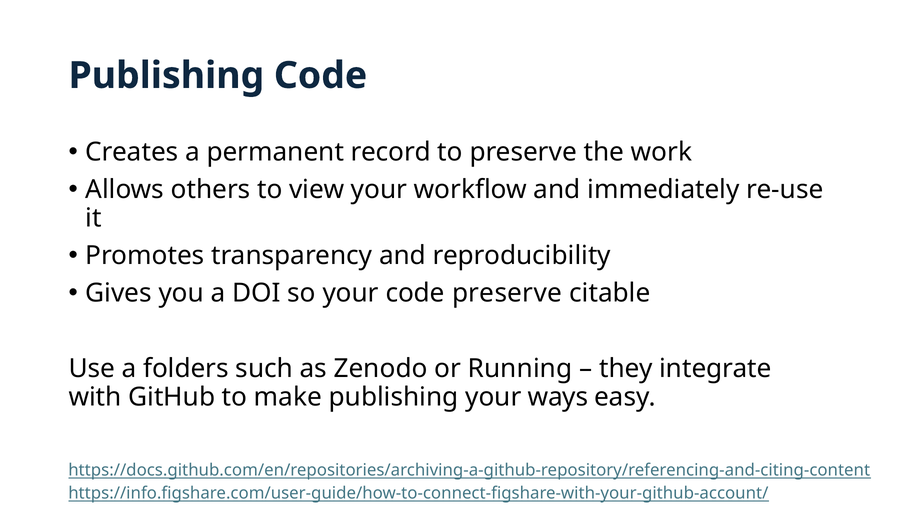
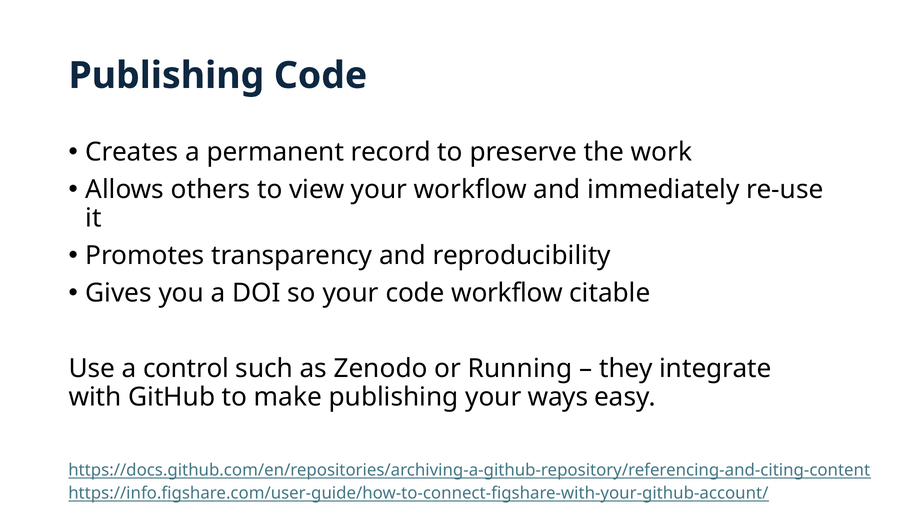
code preserve: preserve -> workflow
folders: folders -> control
